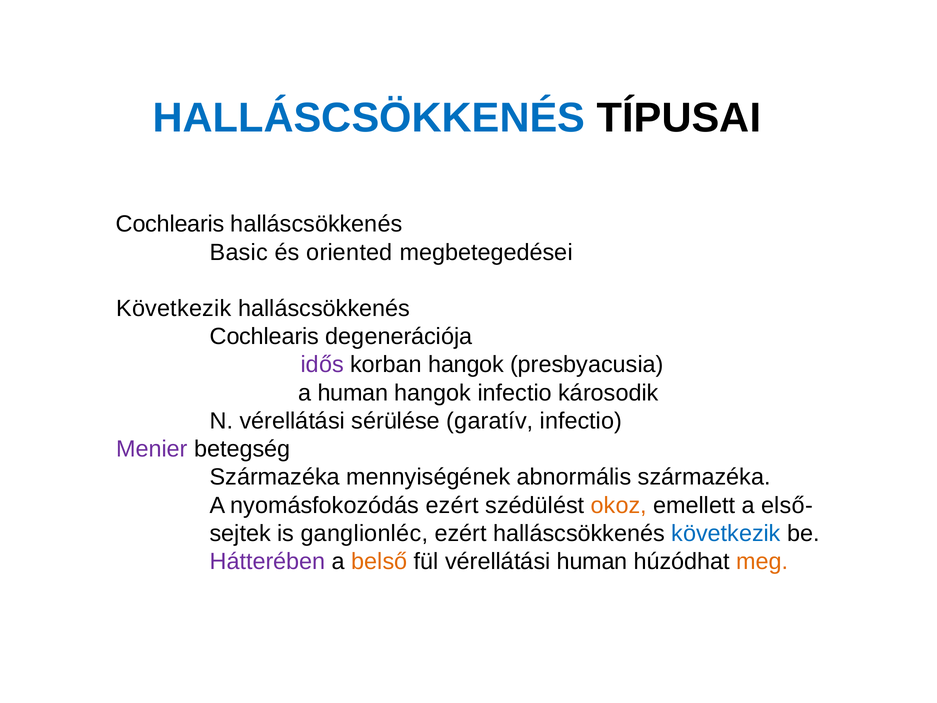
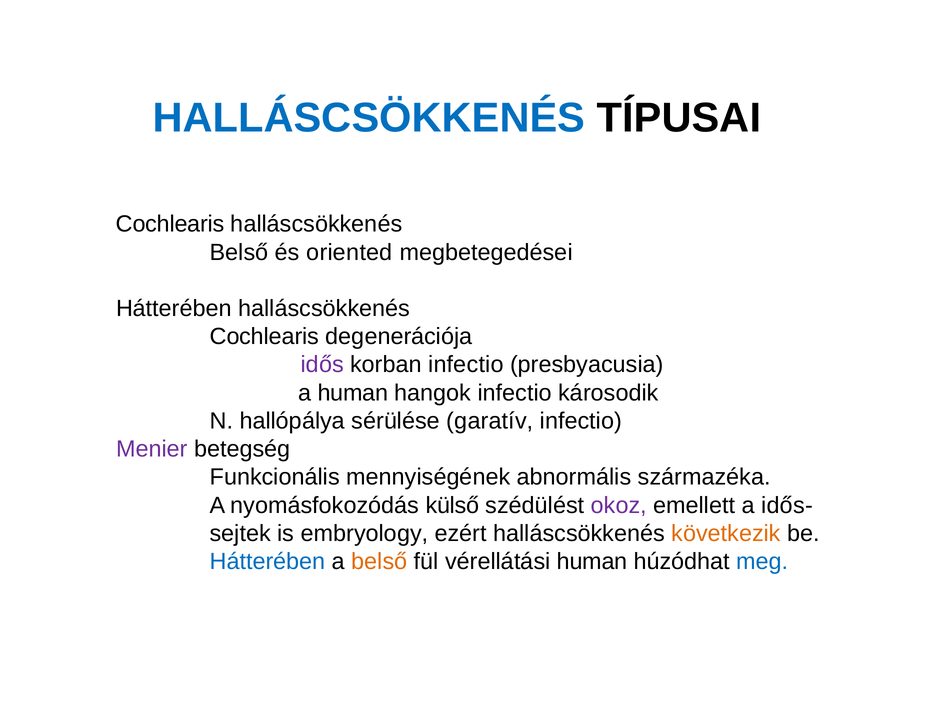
Basic at (239, 252): Basic -> Belső
Következik at (174, 308): Következik -> Hátterében
korban hangok: hangok -> infectio
N vérellátási: vérellátási -> hallópálya
Származéka at (275, 477): Származéka -> Funkcionális
nyomásfokozódás ezért: ezért -> külső
okoz colour: orange -> purple
első-: első- -> idős-
ganglionléc: ganglionléc -> embryology
következik at (726, 533) colour: blue -> orange
Hátterében at (268, 561) colour: purple -> blue
meg colour: orange -> blue
